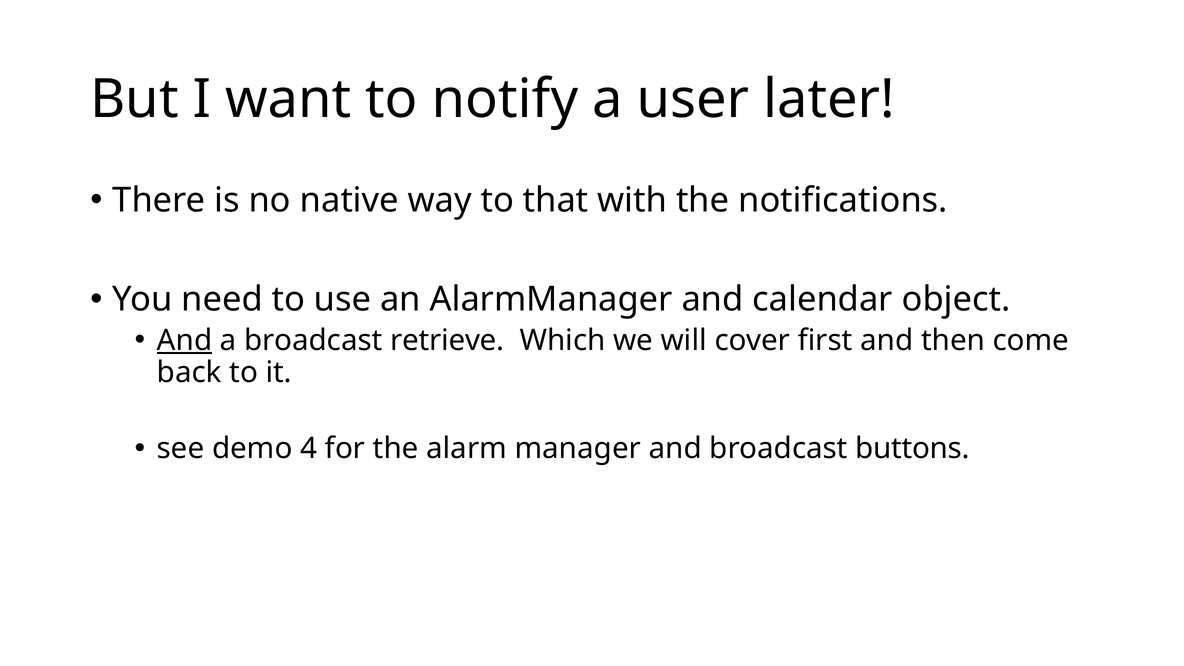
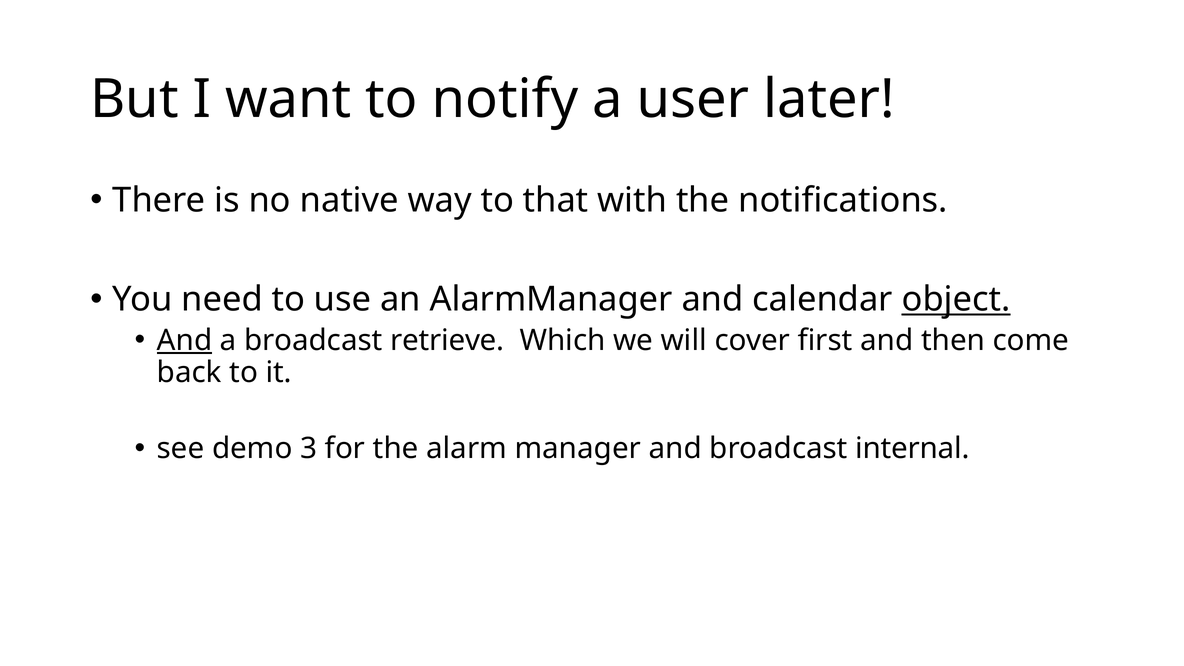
object underline: none -> present
4: 4 -> 3
buttons: buttons -> internal
